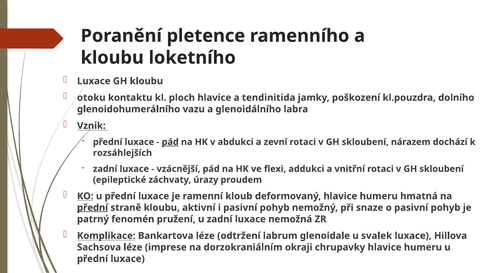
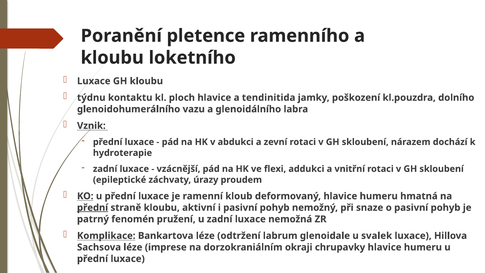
otoku: otoku -> týdnu
pád at (170, 142) underline: present -> none
rozsáhlejších: rozsáhlejších -> hydroterapie
